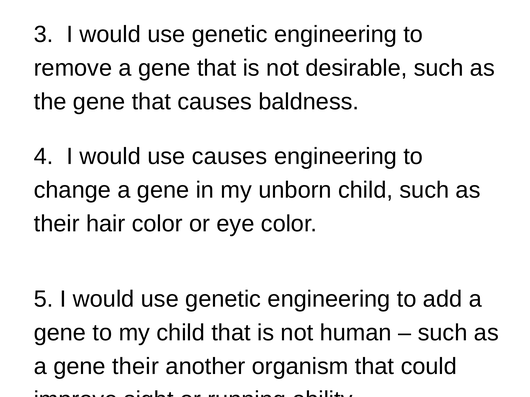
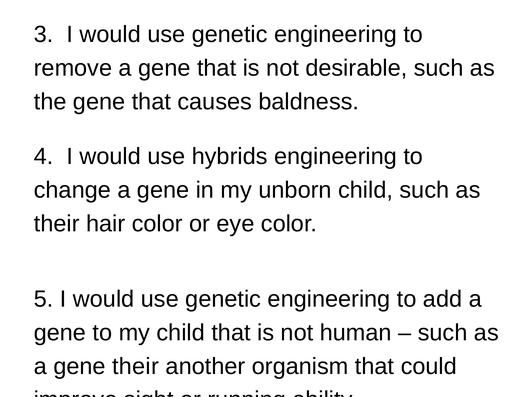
use causes: causes -> hybrids
